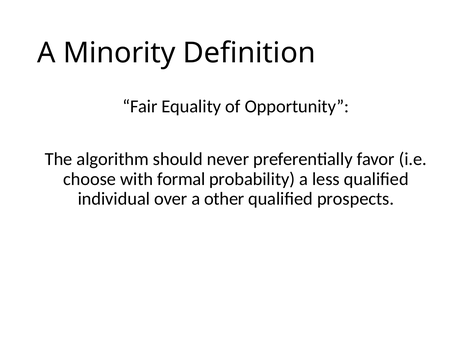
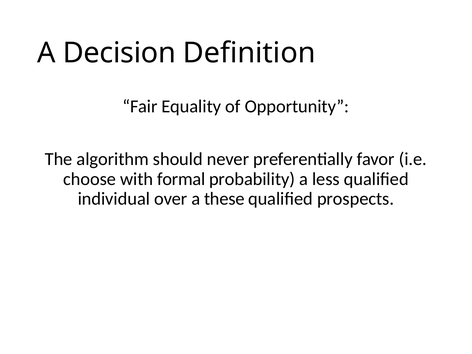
Minority: Minority -> Decision
other: other -> these
